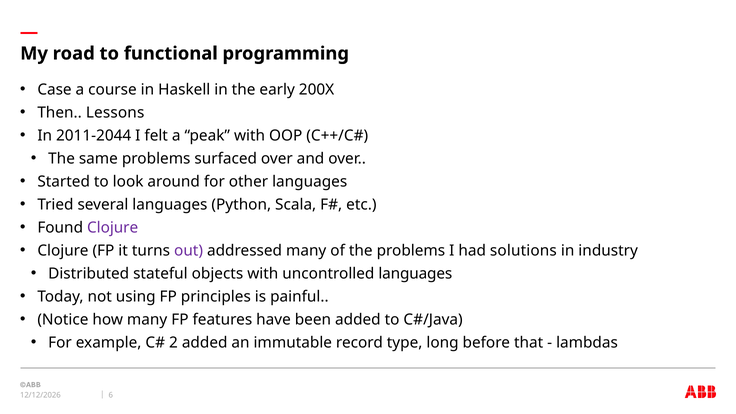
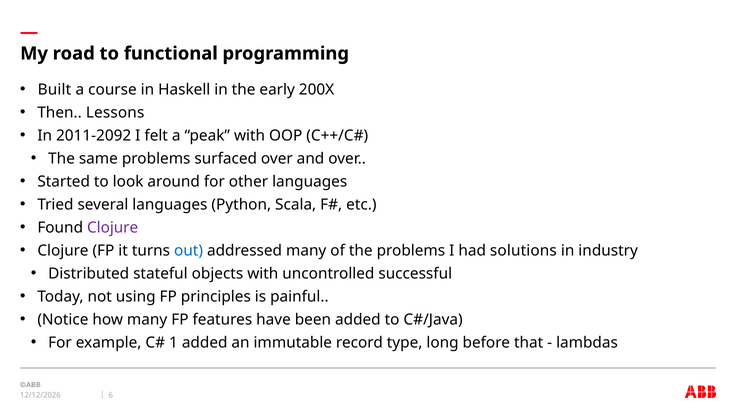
Case: Case -> Built
2011-2044: 2011-2044 -> 2011-2092
out colour: purple -> blue
uncontrolled languages: languages -> successful
2: 2 -> 1
